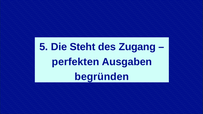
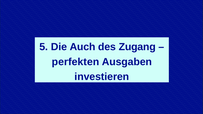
Steht: Steht -> Auch
begründen: begründen -> investieren
